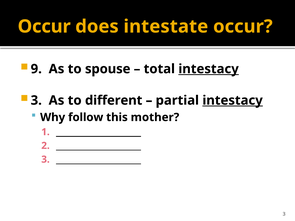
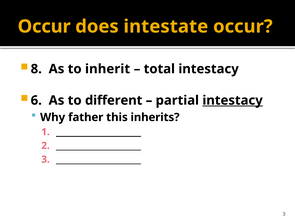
9: 9 -> 8
spouse: spouse -> inherit
intestacy at (209, 69) underline: present -> none
3 at (36, 100): 3 -> 6
follow: follow -> father
mother: mother -> inherits
